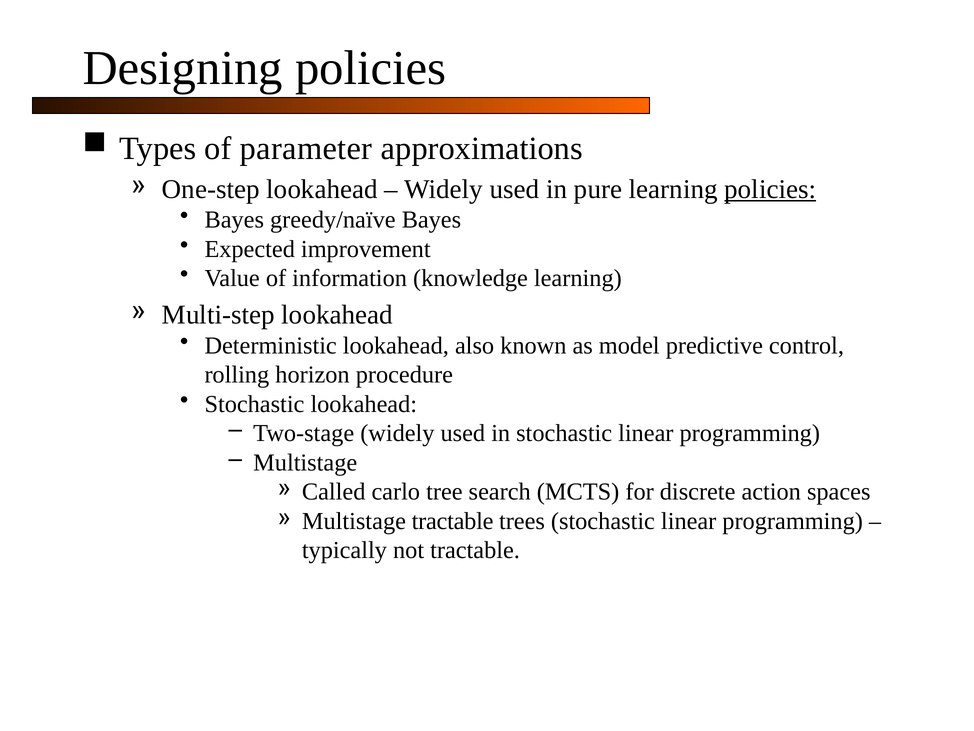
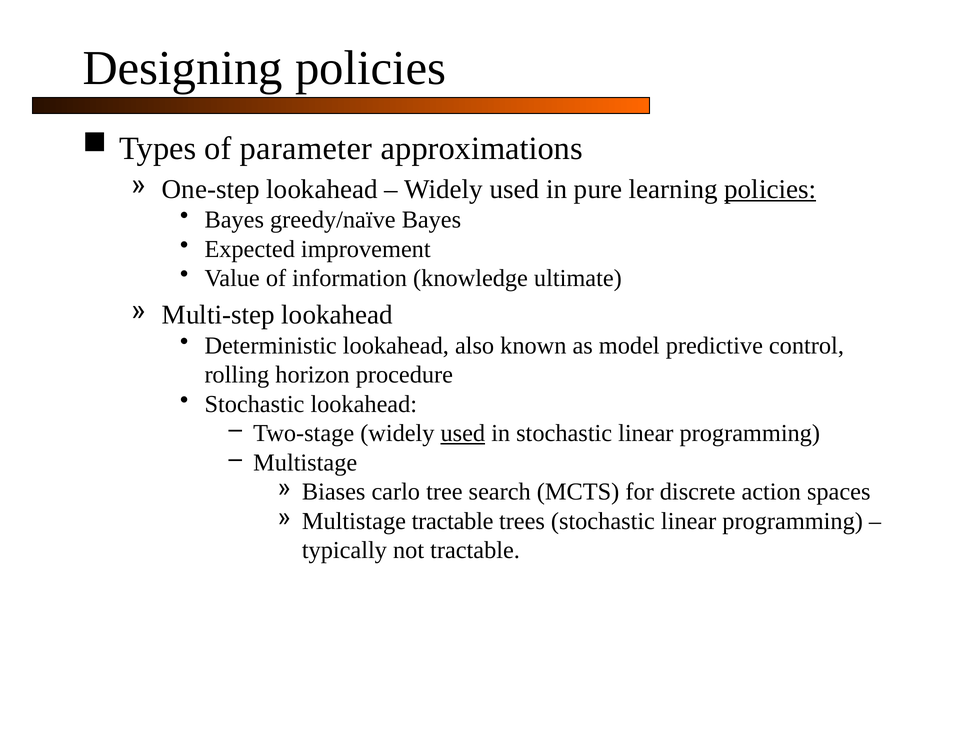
knowledge learning: learning -> ultimate
used at (463, 433) underline: none -> present
Called: Called -> Biases
